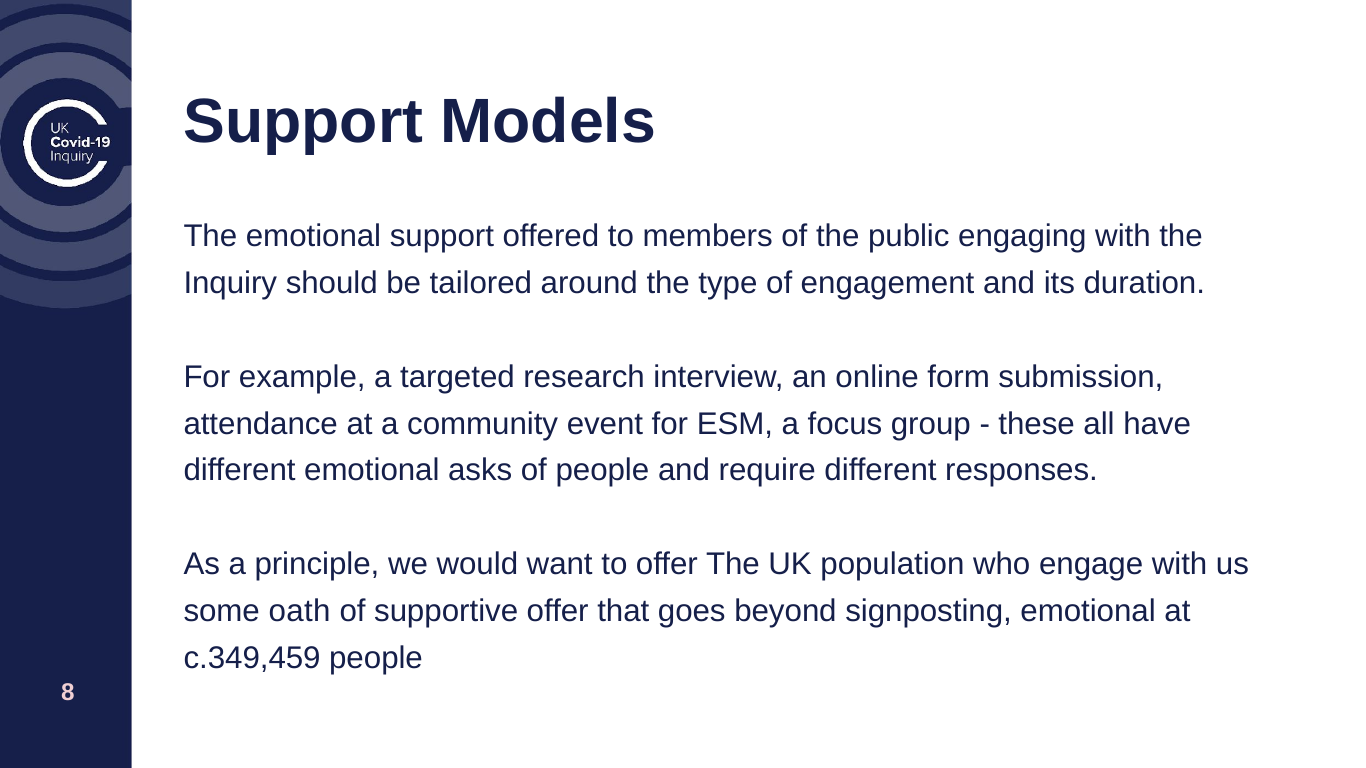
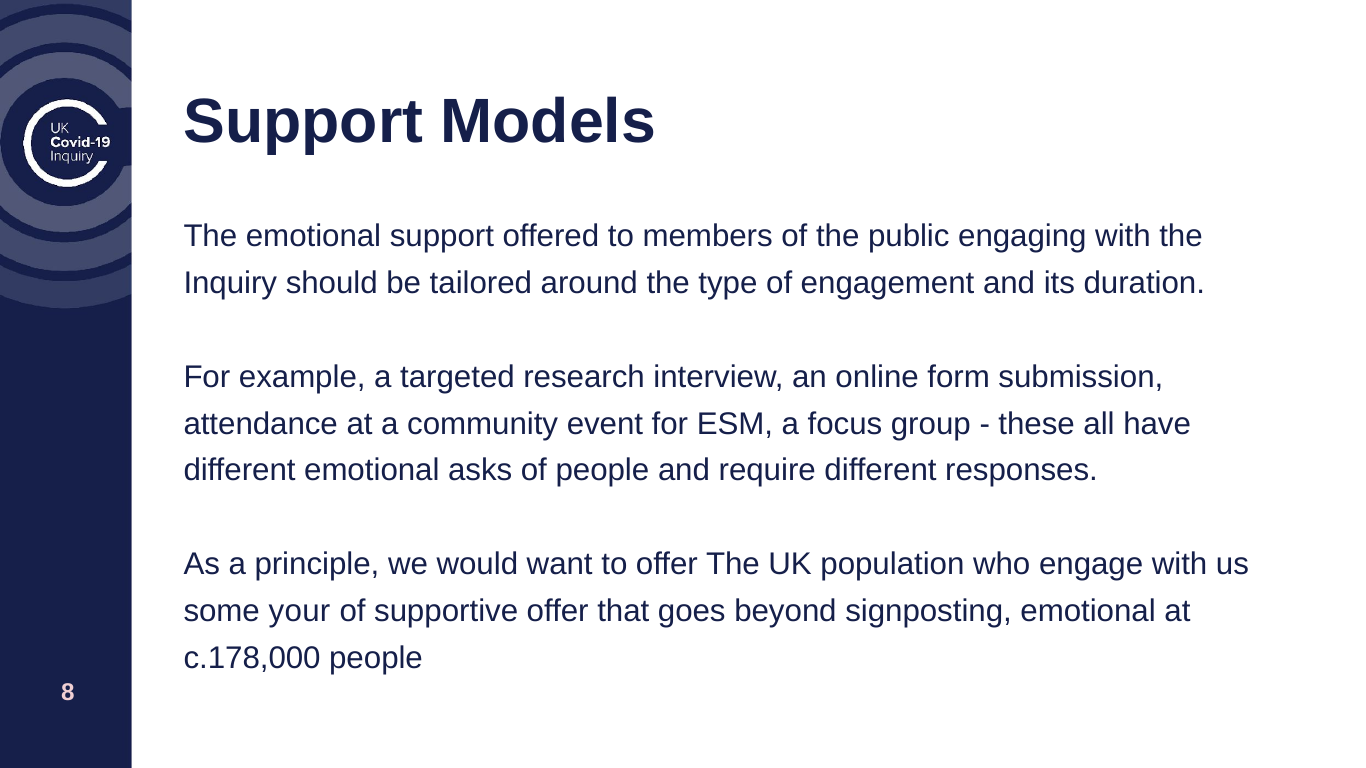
oath: oath -> your
c.349,459: c.349,459 -> c.178,000
